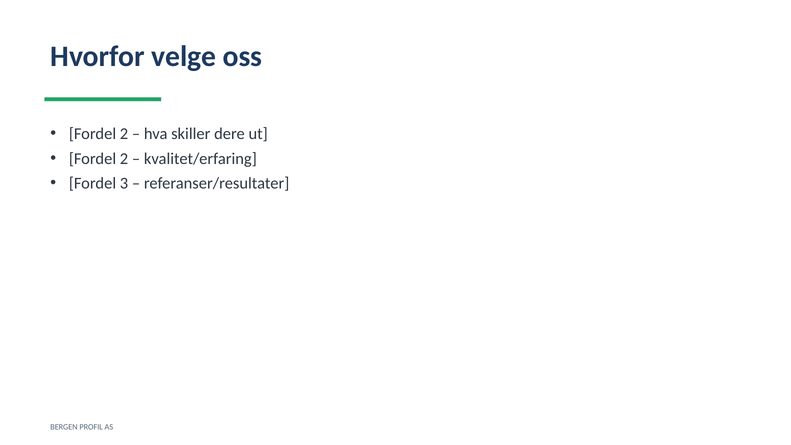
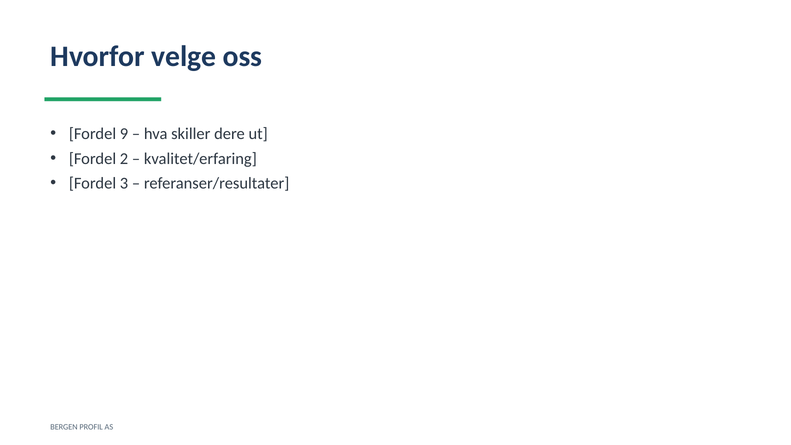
2 at (124, 134): 2 -> 9
